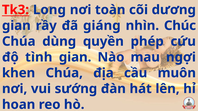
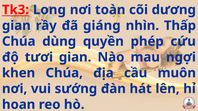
Chúc: Chúc -> Thấp
tình: tình -> tươi
